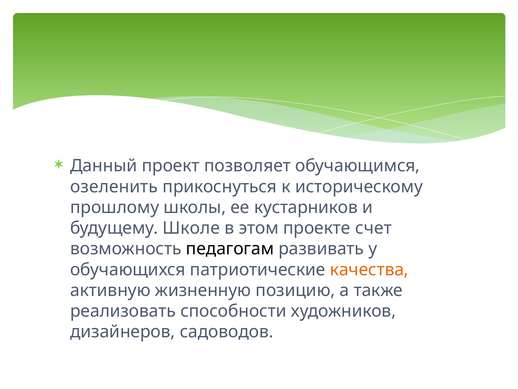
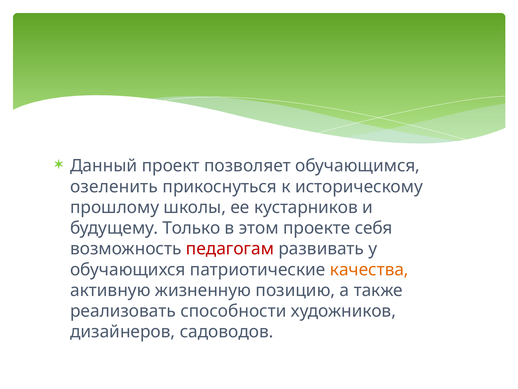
Школе: Школе -> Только
счет: счет -> себя
педагогам colour: black -> red
